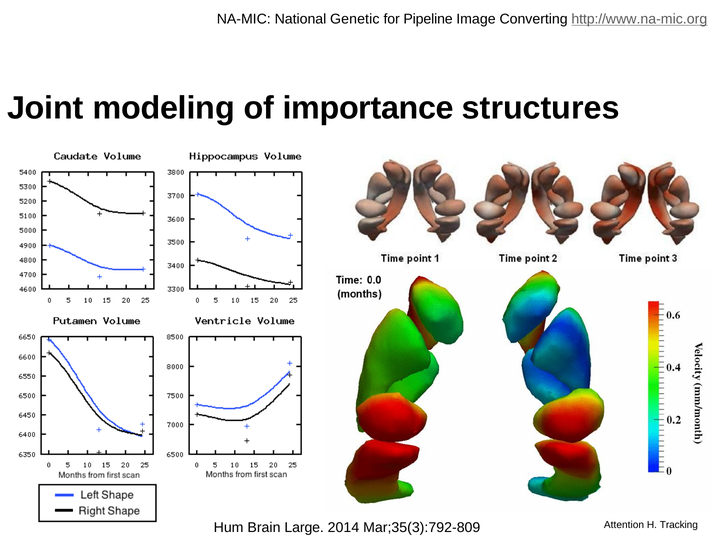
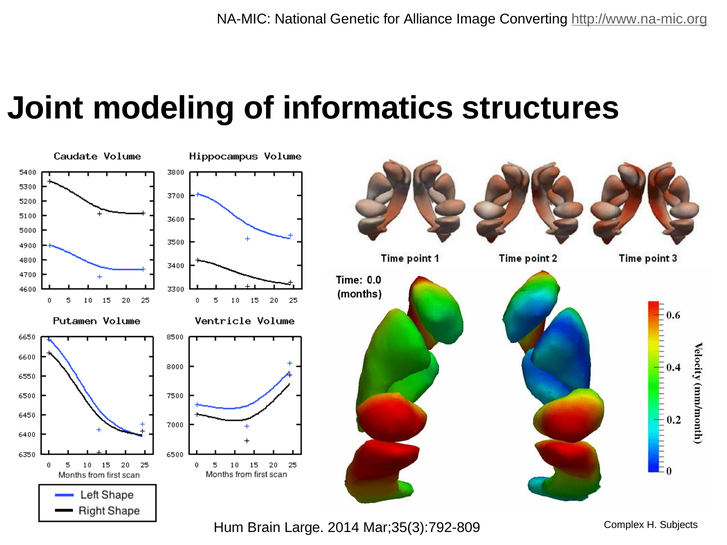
Pipeline: Pipeline -> Alliance
importance: importance -> informatics
Attention: Attention -> Complex
Tracking: Tracking -> Subjects
